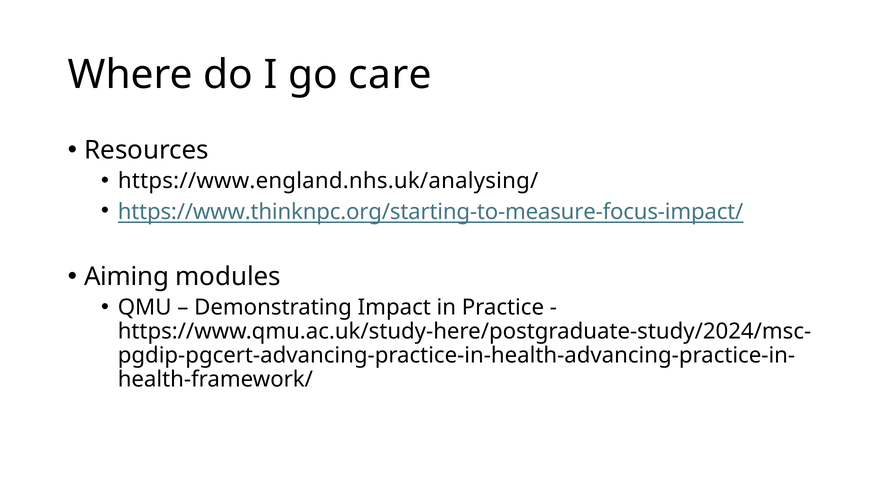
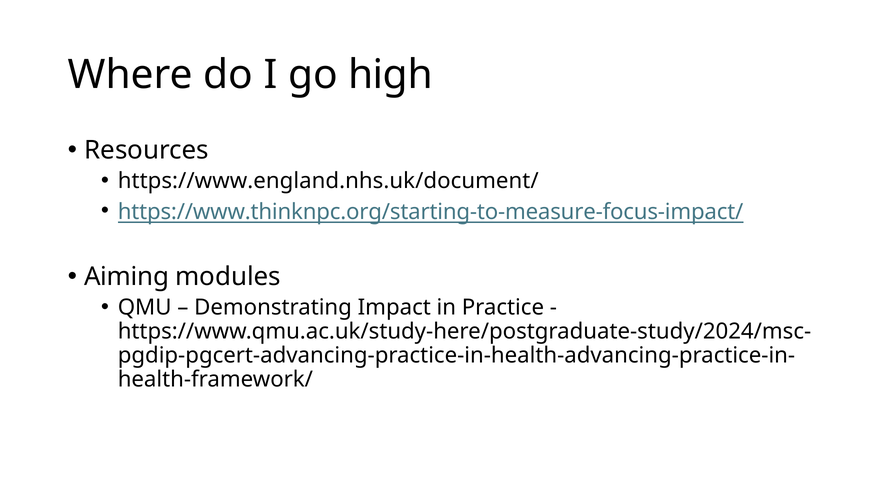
care: care -> high
https://www.england.nhs.uk/analysing/: https://www.england.nhs.uk/analysing/ -> https://www.england.nhs.uk/document/
